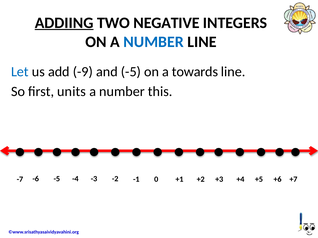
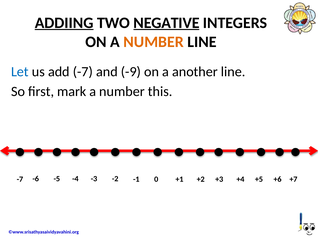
NEGATIVE underline: none -> present
NUMBER at (154, 42) colour: blue -> orange
add -9: -9 -> -7
and -5: -5 -> -9
towards: towards -> another
units: units -> mark
